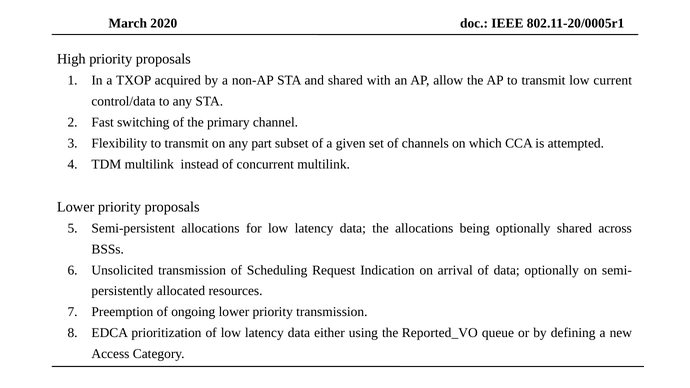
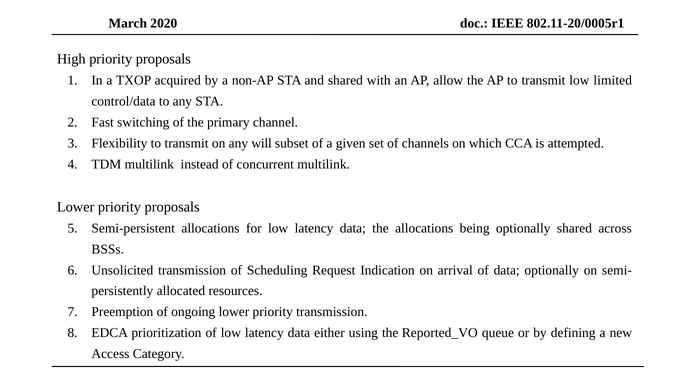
current: current -> limited
part: part -> will
